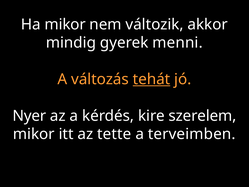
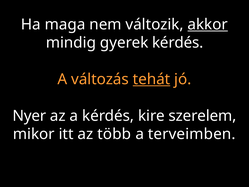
Ha mikor: mikor -> maga
akkor underline: none -> present
gyerek menni: menni -> kérdés
tette: tette -> több
